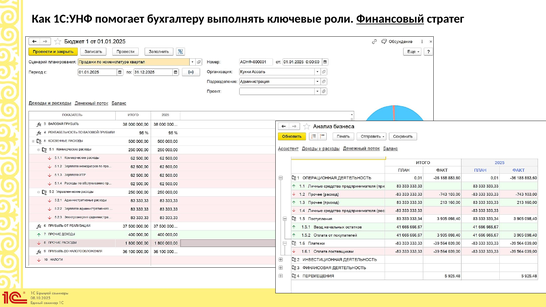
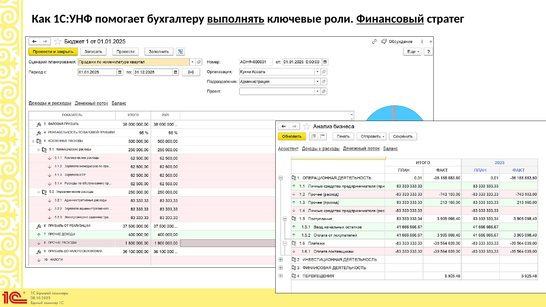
выполнять underline: none -> present
